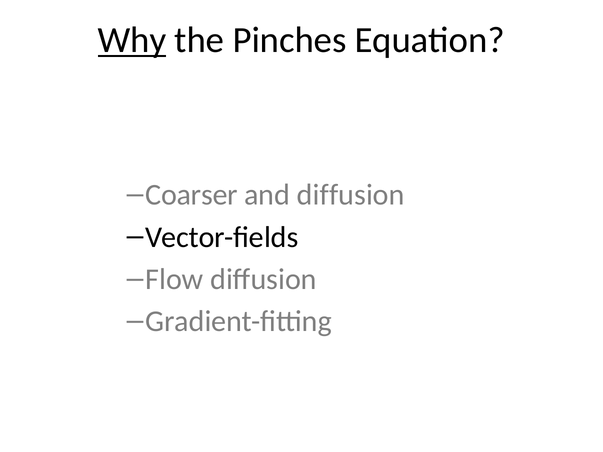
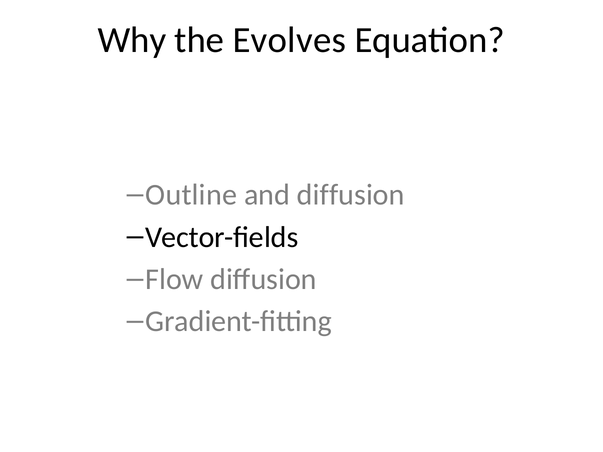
Why underline: present -> none
Pinches: Pinches -> Evolves
Coarser: Coarser -> Outline
